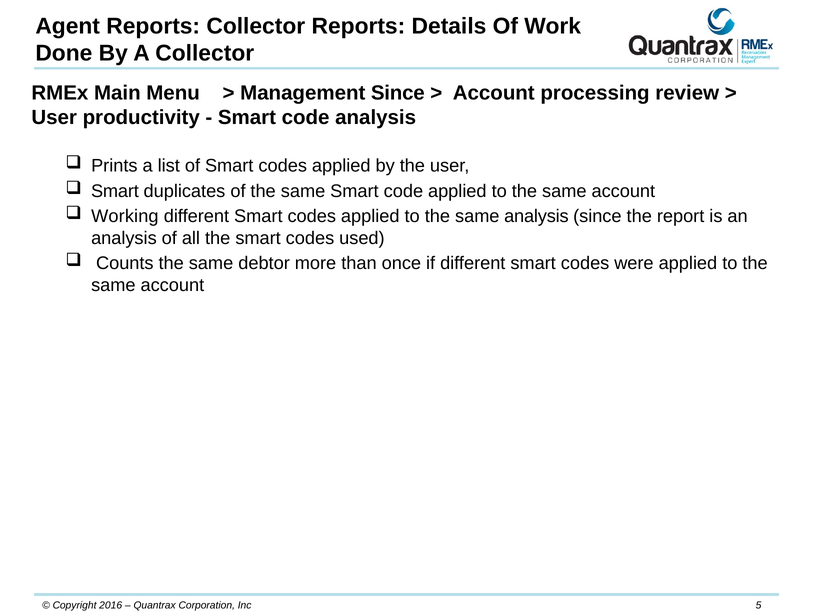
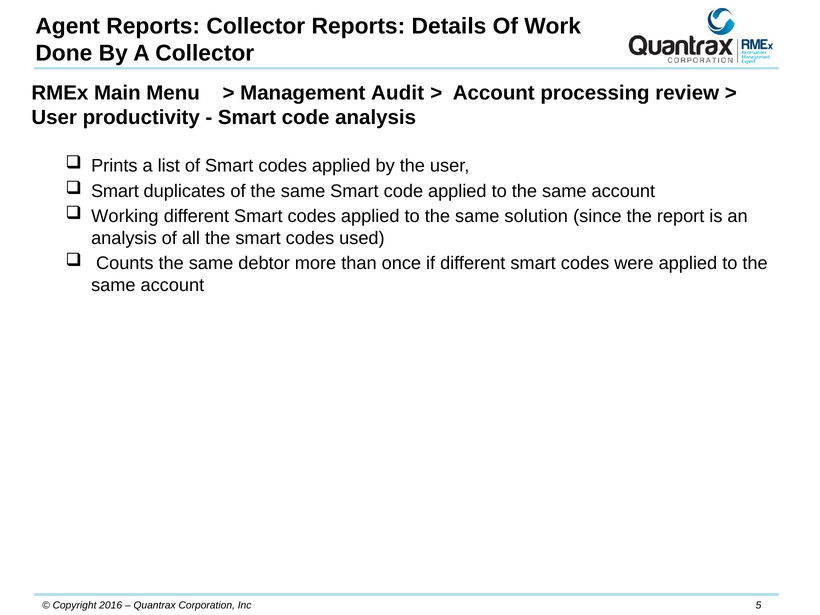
Management Since: Since -> Audit
same analysis: analysis -> solution
